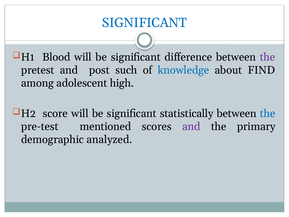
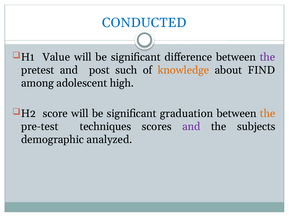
SIGNIFICANT at (144, 23): SIGNIFICANT -> CONDUCTED
Blood: Blood -> Value
knowledge colour: blue -> orange
statistically: statistically -> graduation
the at (268, 113) colour: blue -> orange
mentioned: mentioned -> techniques
primary: primary -> subjects
